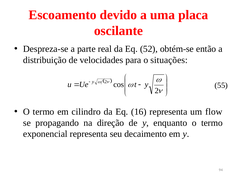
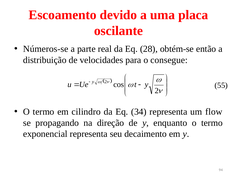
Despreza-se: Despreza-se -> Números-se
52: 52 -> 28
situações: situações -> consegue
16: 16 -> 34
